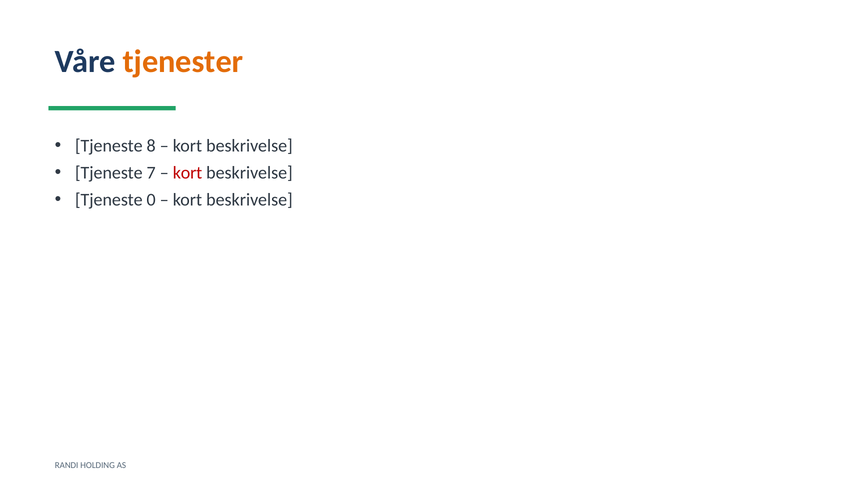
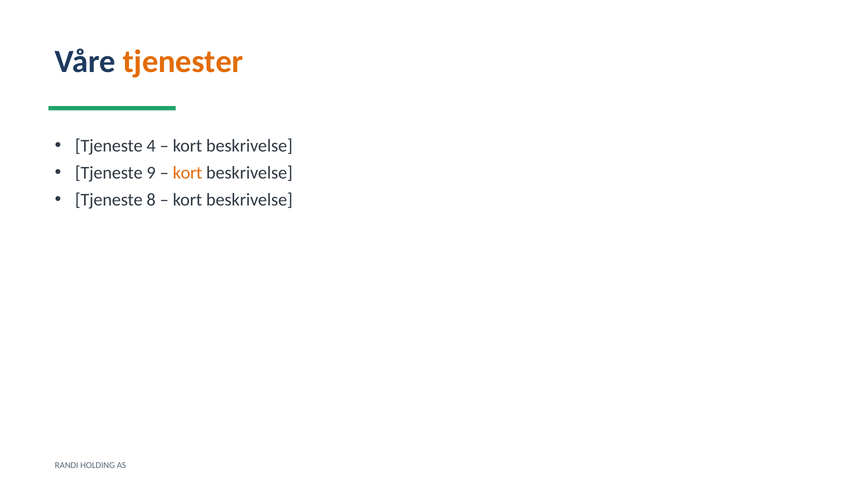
8: 8 -> 4
7: 7 -> 9
kort at (188, 173) colour: red -> orange
0: 0 -> 8
